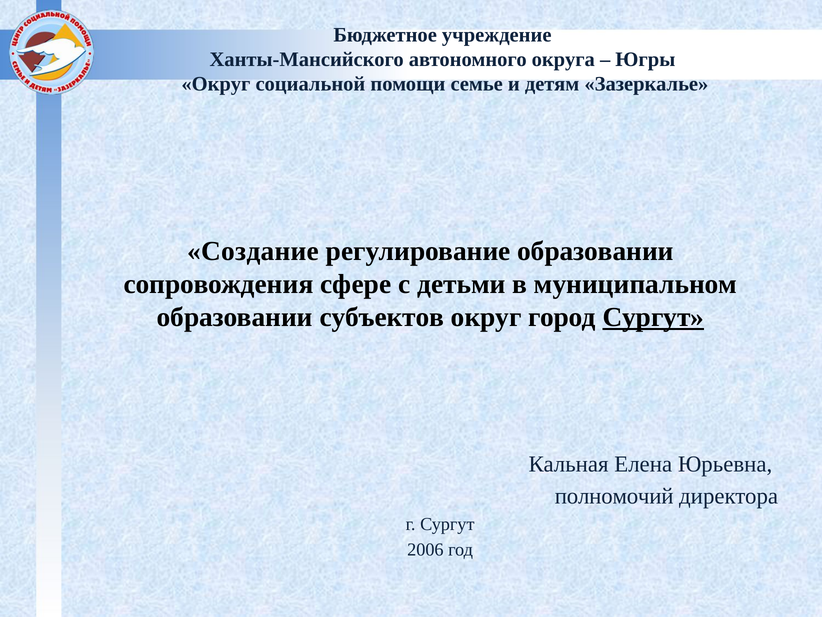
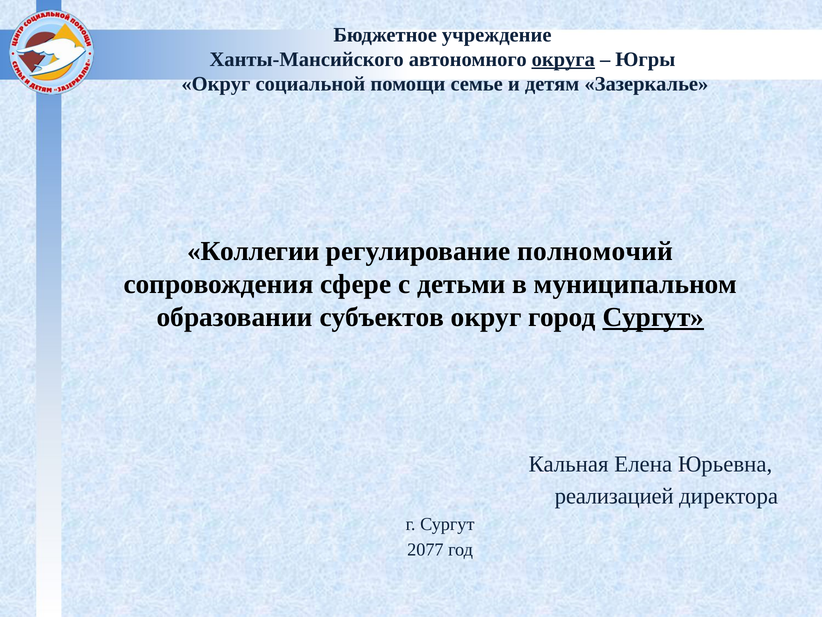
округа underline: none -> present
Создание: Создание -> Коллегии
регулирование образовании: образовании -> полномочий
полномочий: полномочий -> реализацией
2006: 2006 -> 2077
